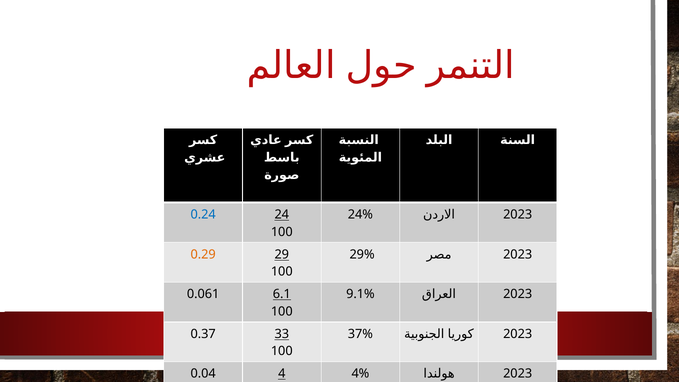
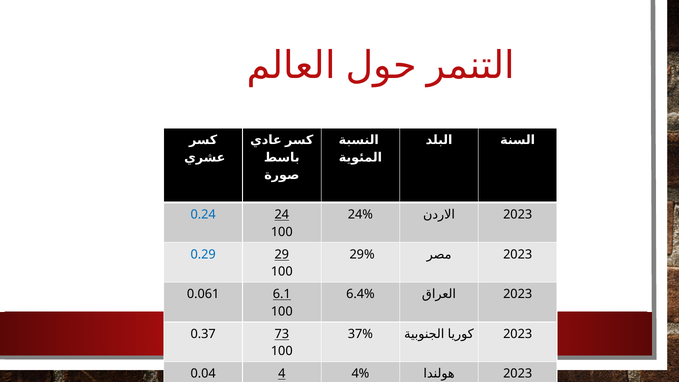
0.29 colour: orange -> blue
9.1%: 9.1% -> 6.4%
33: 33 -> 73
